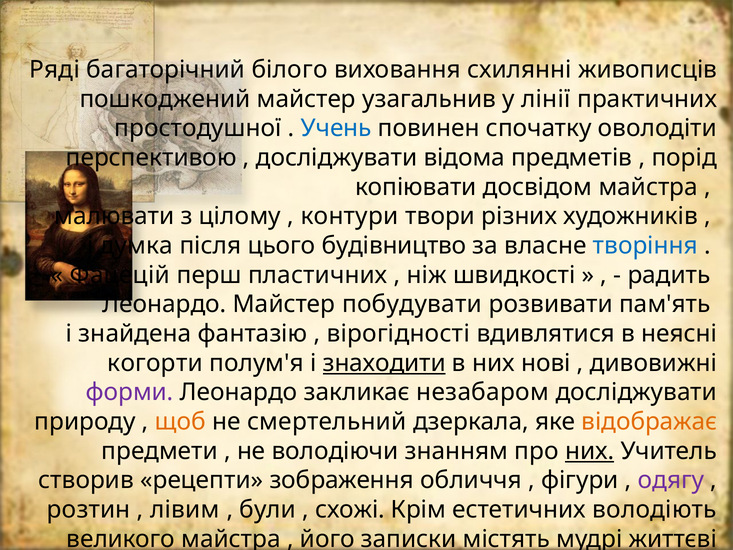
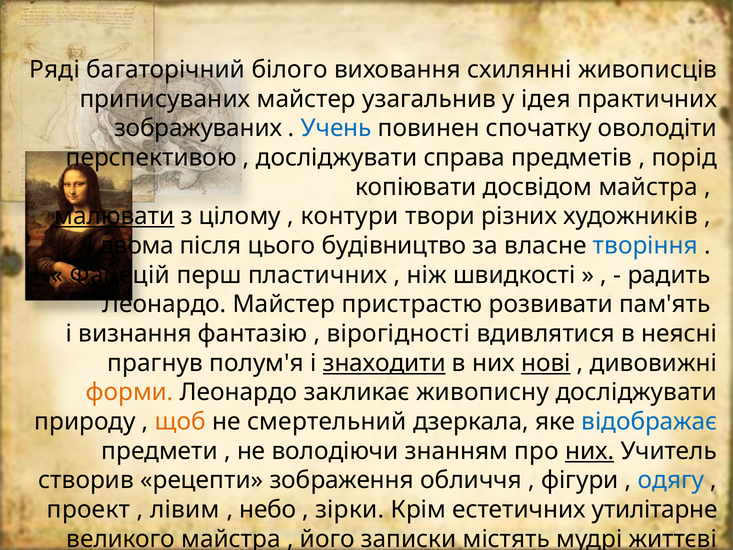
пошкоджений: пошкоджений -> приписуваних
лінії: лінії -> ідея
простодушної: простодушної -> зображуваних
відома: відома -> справа
малювати underline: none -> present
думка: думка -> двома
побудувати: побудувати -> пристрастю
знайдена: знайдена -> визнання
когорти: когорти -> прагнув
нові underline: none -> present
форми colour: purple -> orange
незабаром: незабаром -> живописну
відображає colour: orange -> blue
одягу colour: purple -> blue
розтин: розтин -> проект
були: були -> небо
схожі: схожі -> зірки
володіють: володіють -> утилітарне
